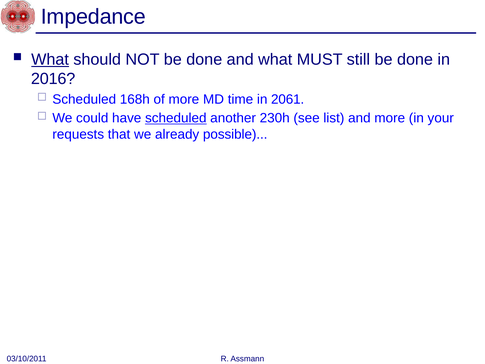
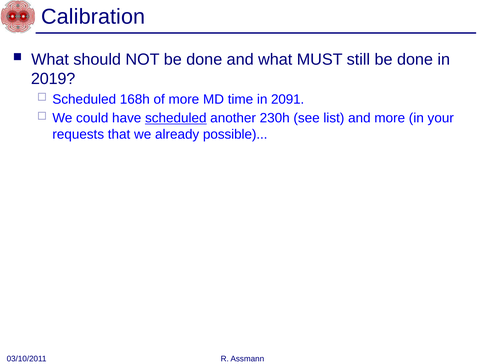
Impedance: Impedance -> Calibration
What at (50, 59) underline: present -> none
2016: 2016 -> 2019
2061: 2061 -> 2091
